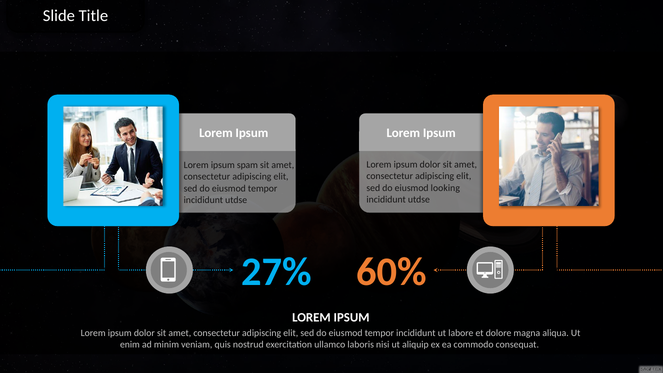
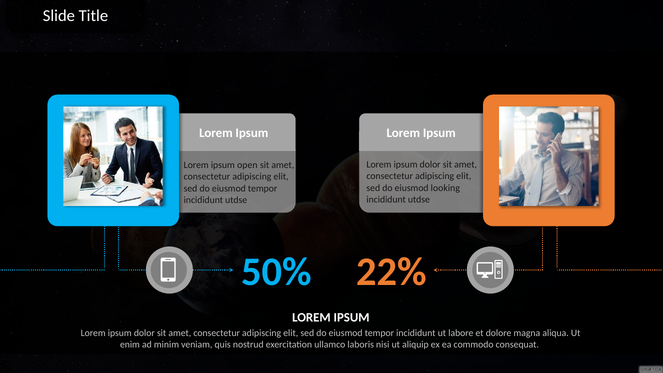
spam: spam -> open
27%: 27% -> 50%
60%: 60% -> 22%
